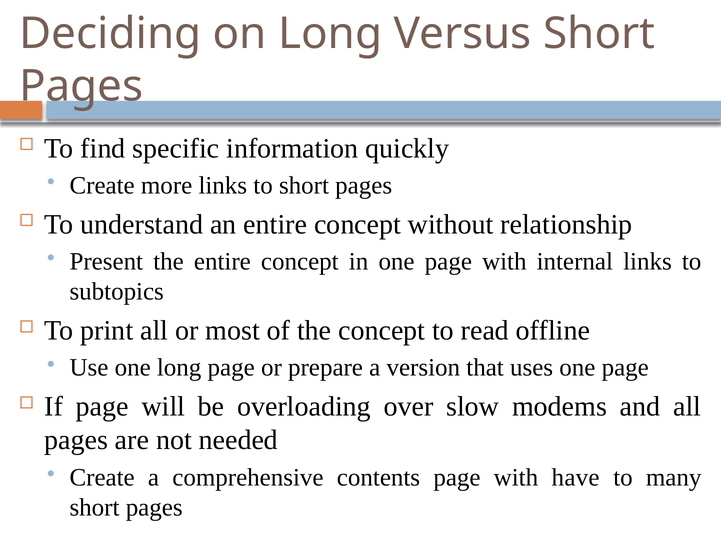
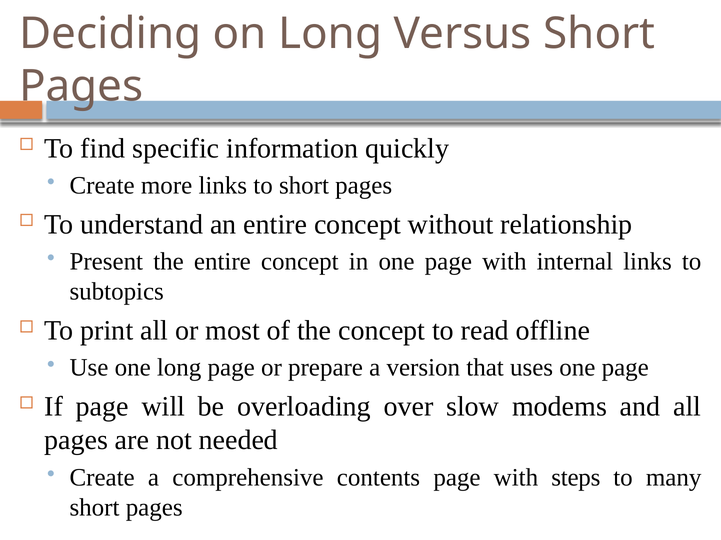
have: have -> steps
